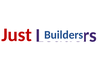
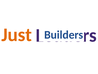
Just colour: red -> orange
